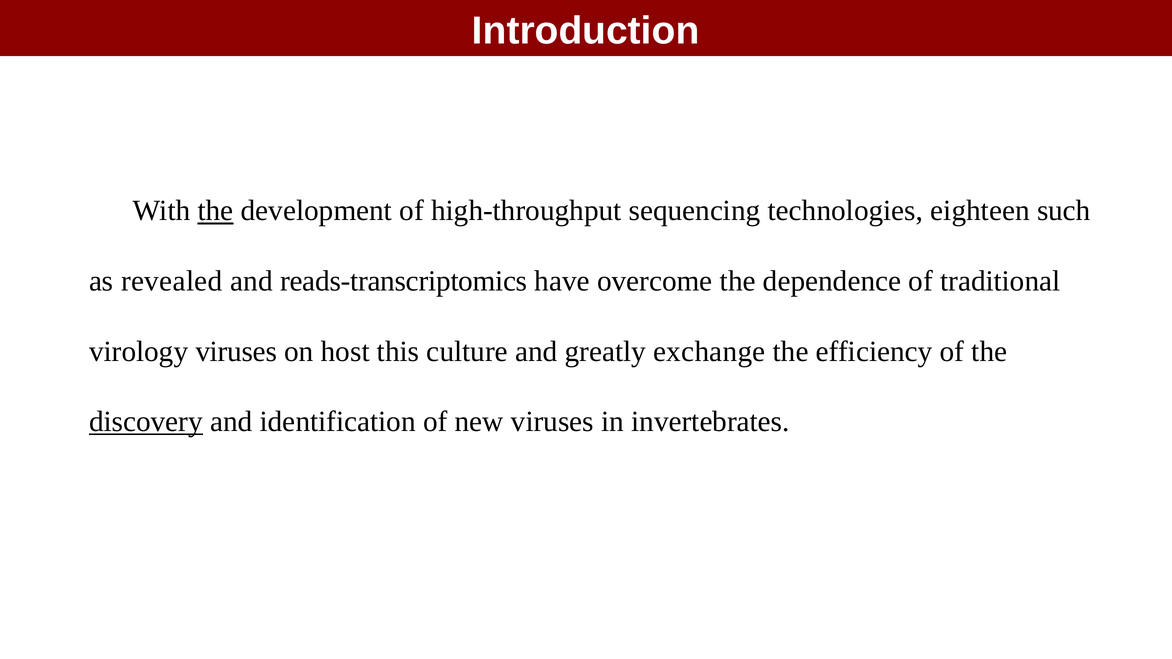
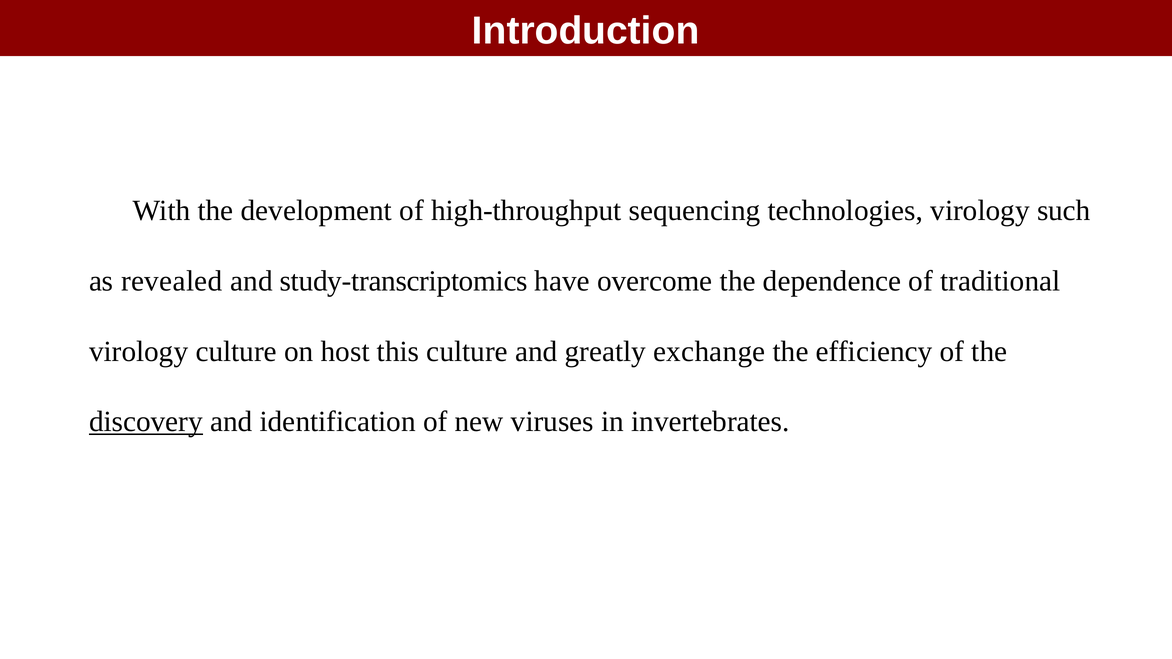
the at (215, 211) underline: present -> none
technologies eighteen: eighteen -> virology
reads-transcriptomics: reads-transcriptomics -> study-transcriptomics
virology viruses: viruses -> culture
